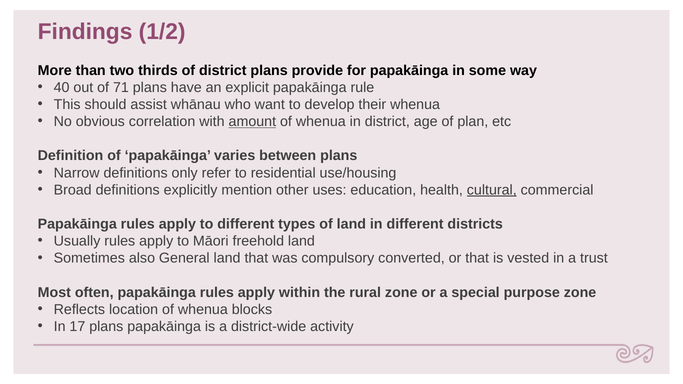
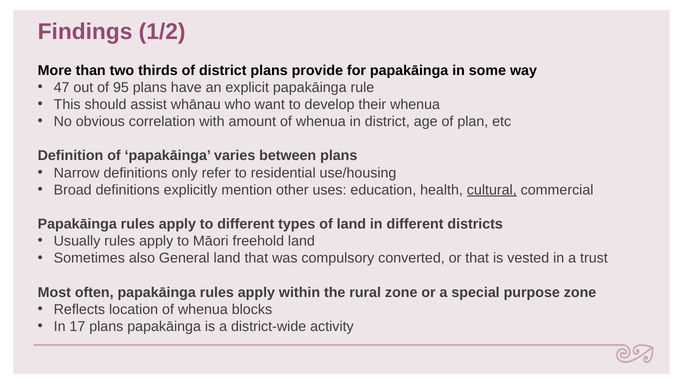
40: 40 -> 47
71: 71 -> 95
amount underline: present -> none
